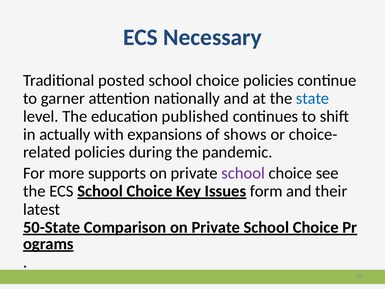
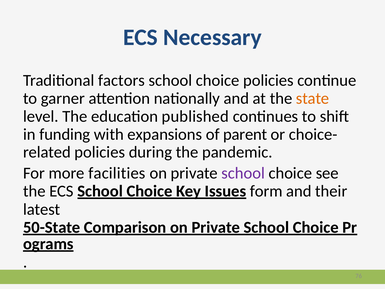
posted: posted -> factors
state colour: blue -> orange
actually: actually -> funding
shows: shows -> parent
supports: supports -> facilities
